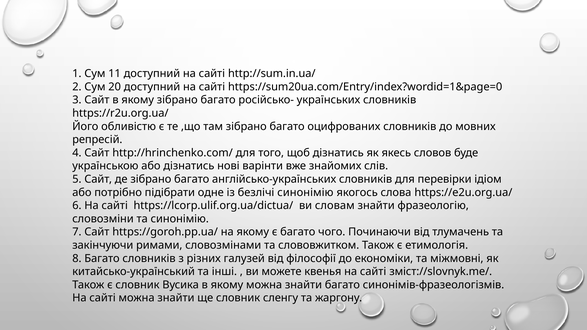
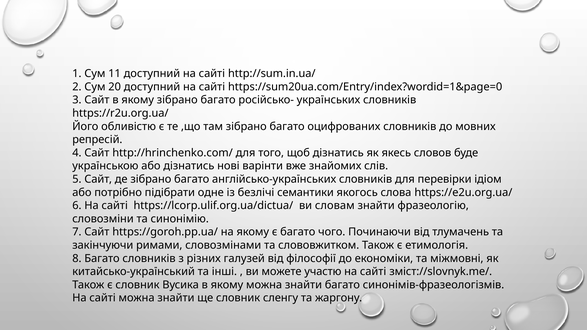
безлічі синонімію: синонімію -> семантики
квенья: квенья -> участю
